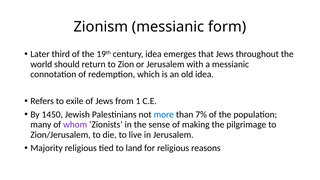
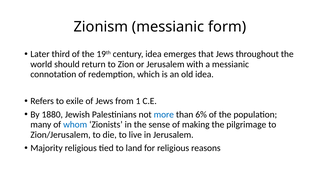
1450: 1450 -> 1880
7%: 7% -> 6%
whom colour: purple -> blue
